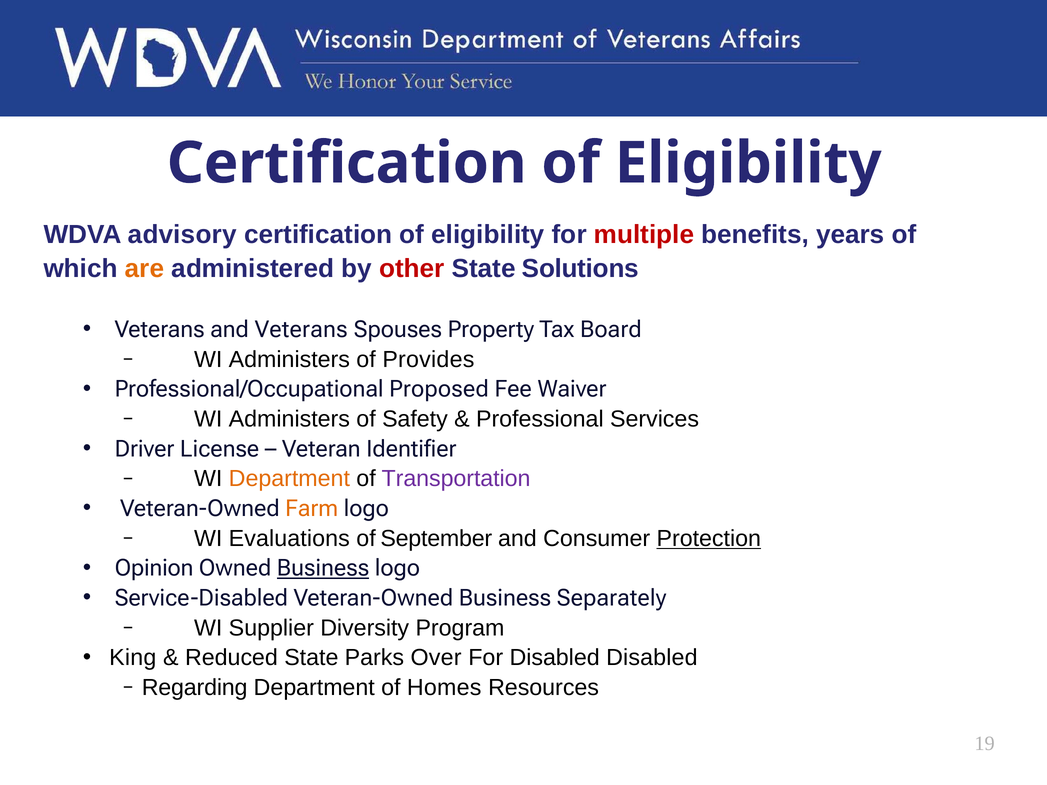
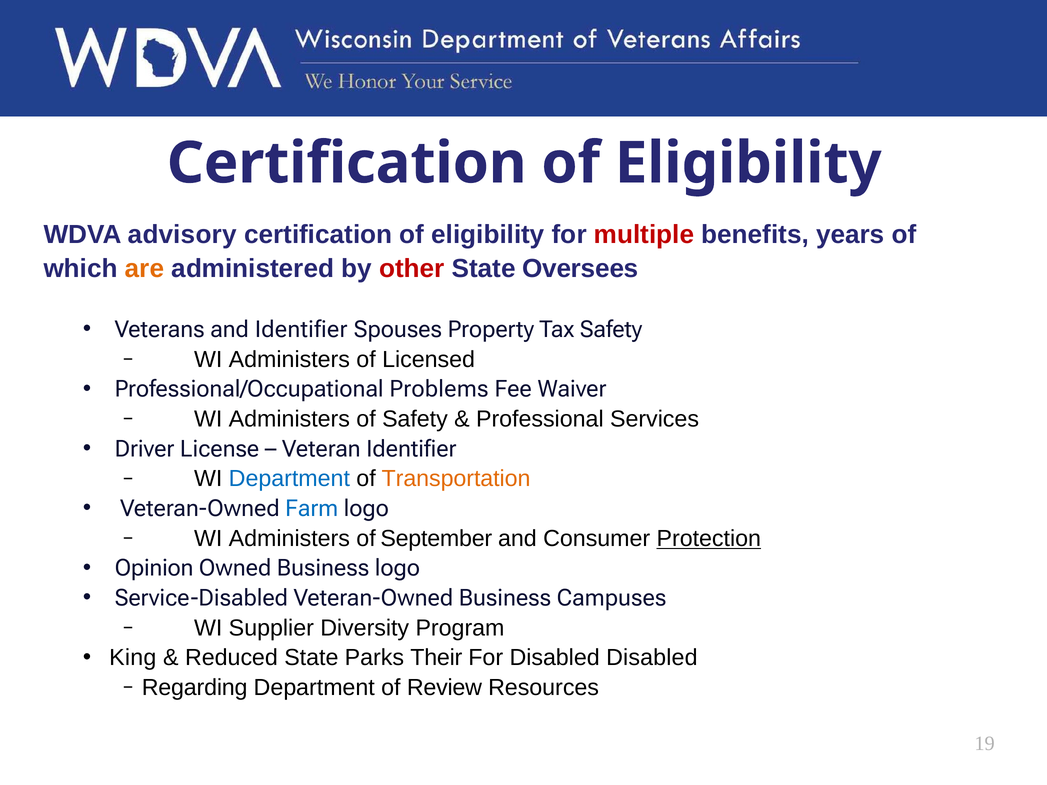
Solutions: Solutions -> Oversees
and Veterans: Veterans -> Identifier
Tax Board: Board -> Safety
Provides: Provides -> Licensed
Proposed: Proposed -> Problems
Department at (289, 479) colour: orange -> blue
Transportation colour: purple -> orange
Farm colour: orange -> blue
Evaluations at (289, 539): Evaluations -> Administers
Business at (323, 569) underline: present -> none
Separately: Separately -> Campuses
Over: Over -> Their
Homes: Homes -> Review
